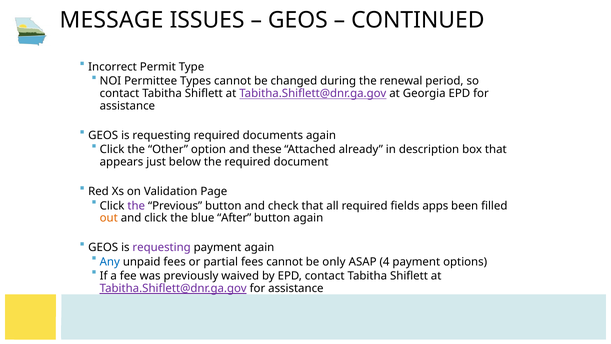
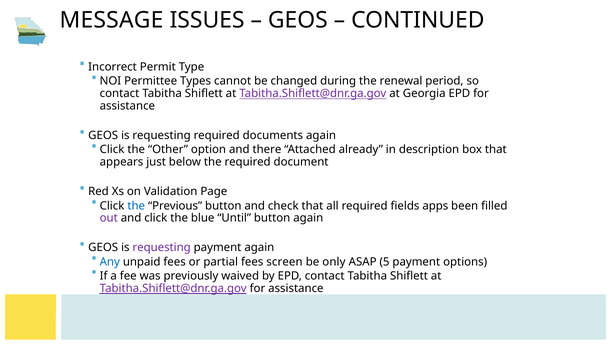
these: these -> there
the at (136, 206) colour: purple -> blue
out colour: orange -> purple
After: After -> Until
fees cannot: cannot -> screen
4: 4 -> 5
